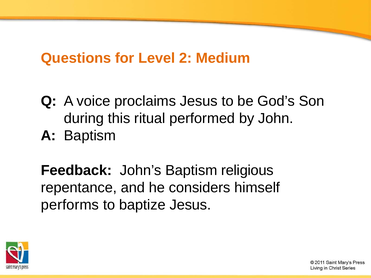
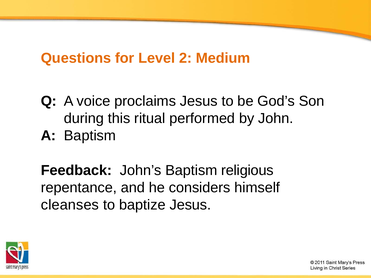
performs: performs -> cleanses
